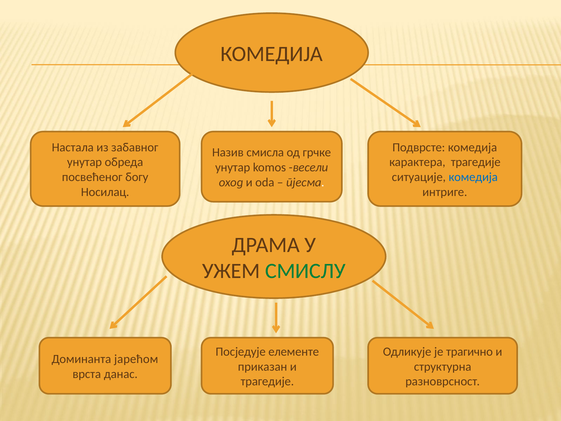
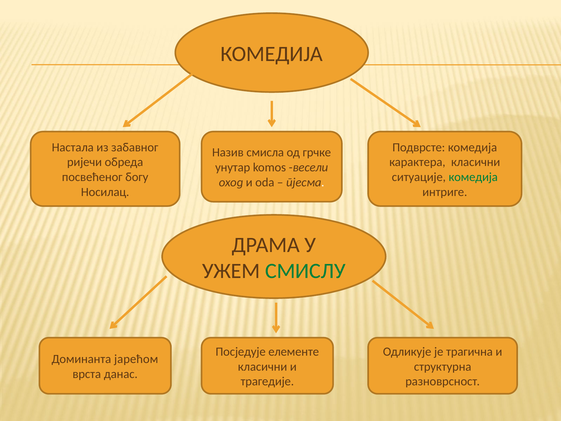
унутар at (85, 162): унутар -> ријечи
карактера трагедије: трагедије -> класични
комедија at (473, 177) colour: blue -> green
трагично: трагично -> трагична
приказан at (263, 366): приказан -> класични
